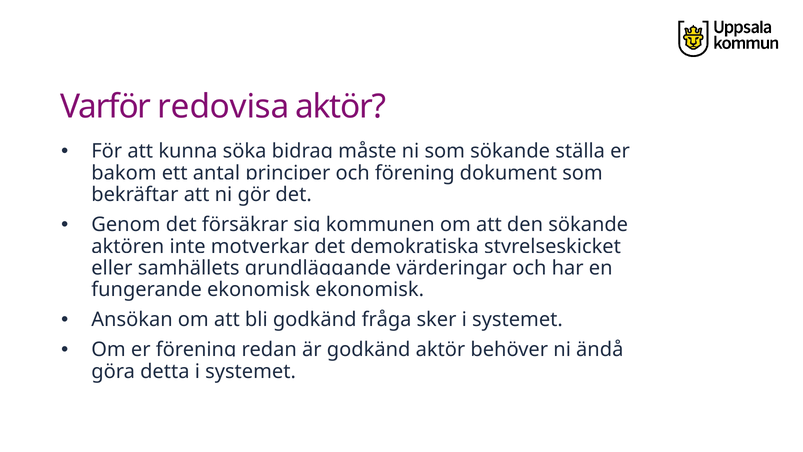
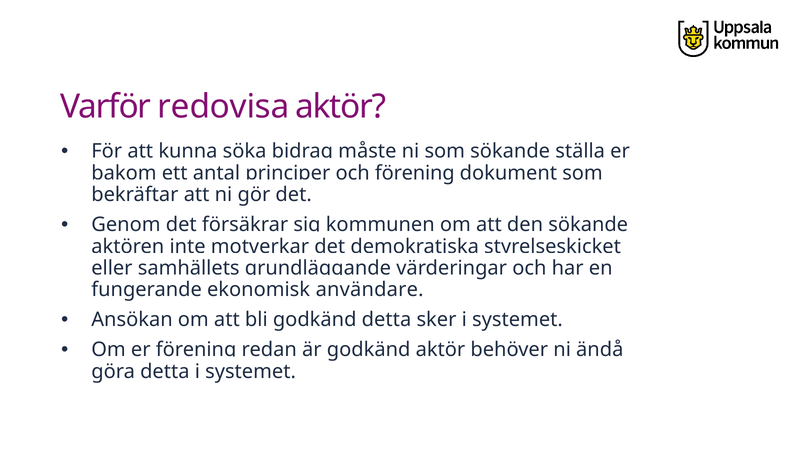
ekonomisk ekonomisk: ekonomisk -> användare
godkänd fråga: fråga -> detta
